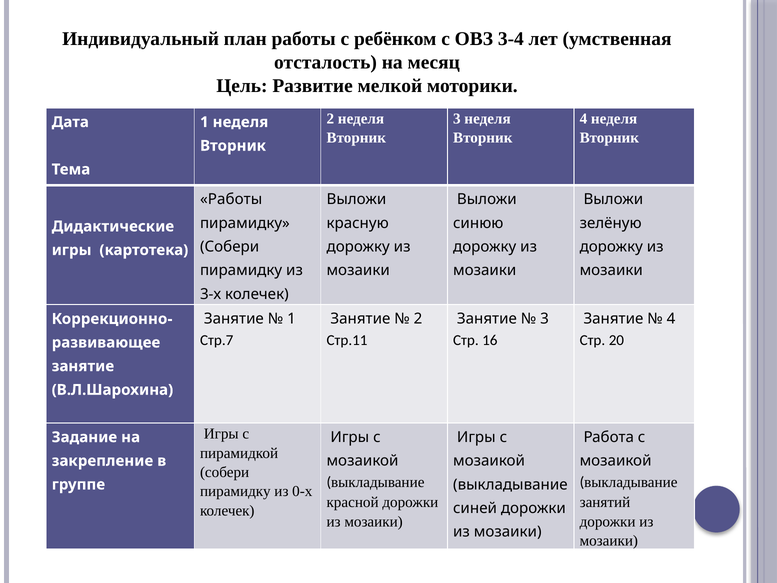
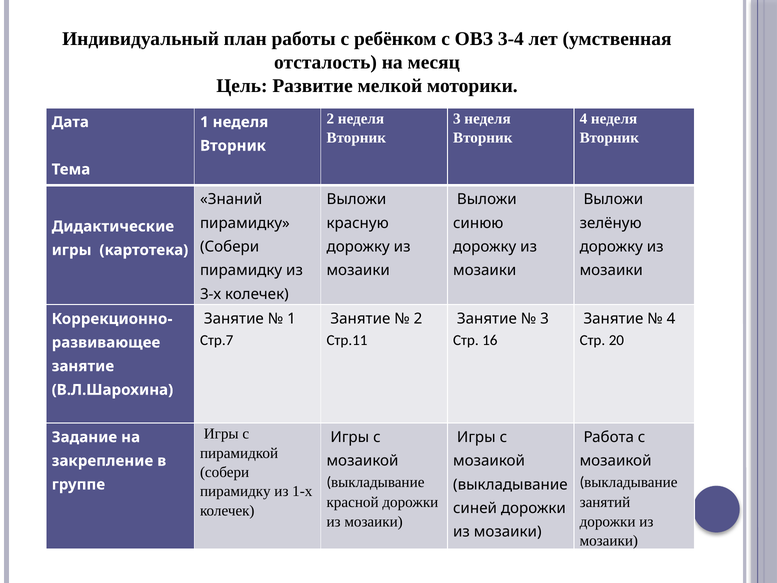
Работы at (231, 199): Работы -> Знаний
0-х: 0-х -> 1-х
